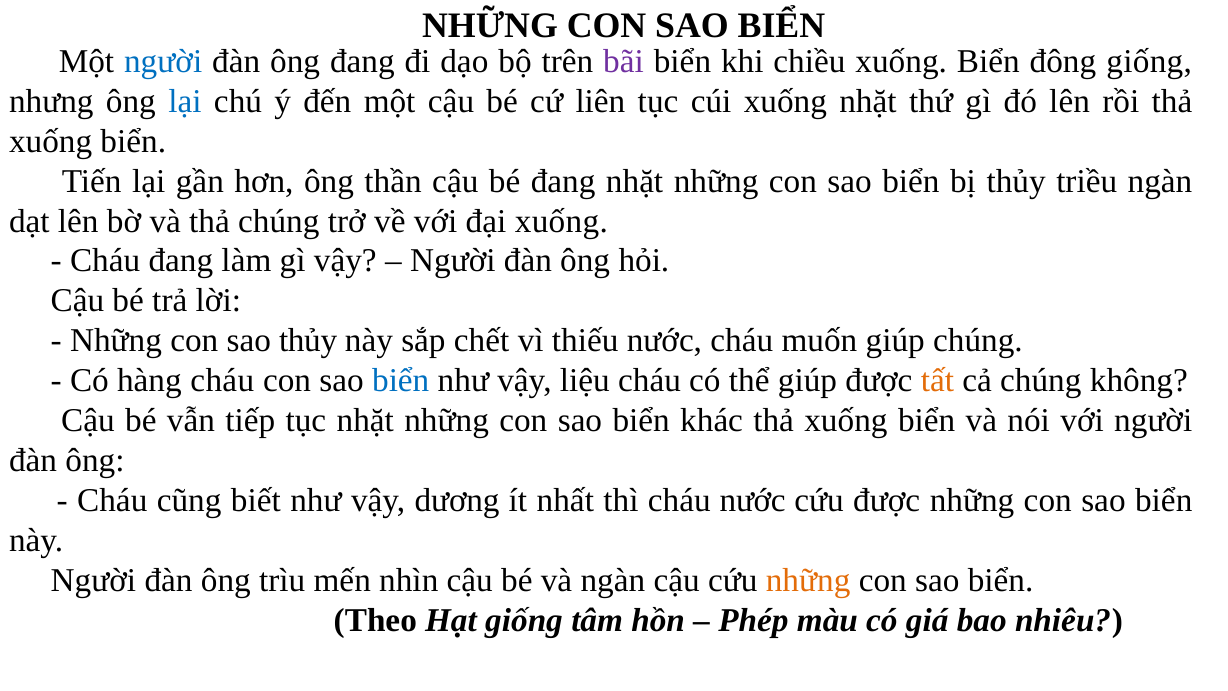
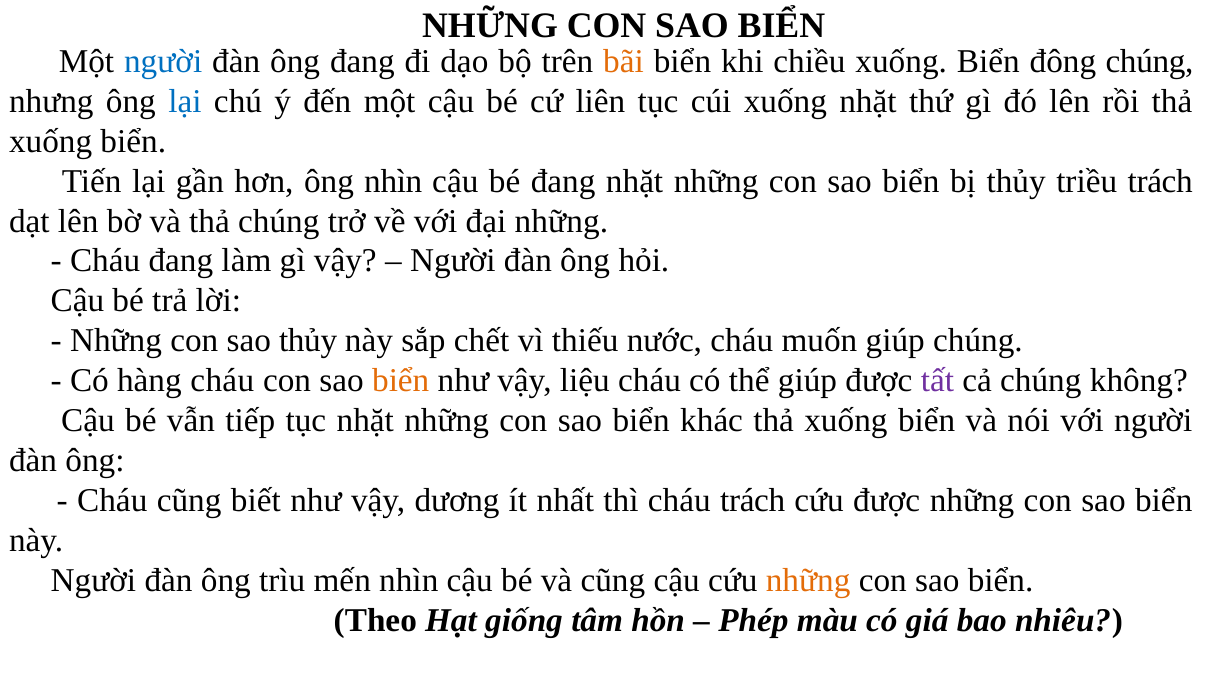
bãi colour: purple -> orange
đông giống: giống -> chúng
ông thần: thần -> nhìn
triều ngàn: ngàn -> trách
đại xuống: xuống -> những
biển at (401, 380) colour: blue -> orange
tất colour: orange -> purple
cháu nước: nước -> trách
và ngàn: ngàn -> cũng
